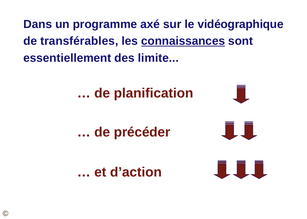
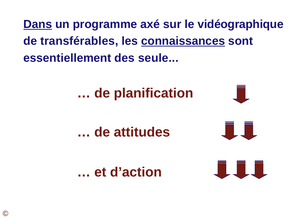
Dans underline: none -> present
limite: limite -> seule
précéder: précéder -> attitudes
